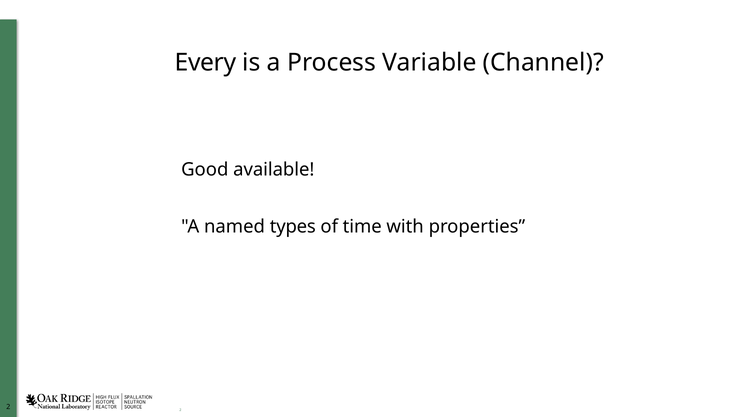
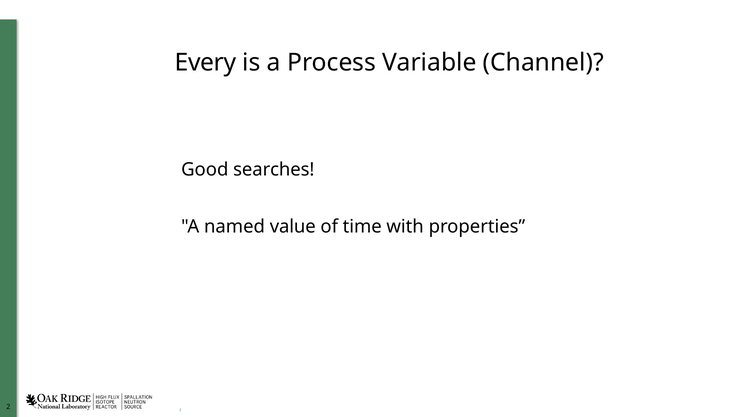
available: available -> searches
types: types -> value
